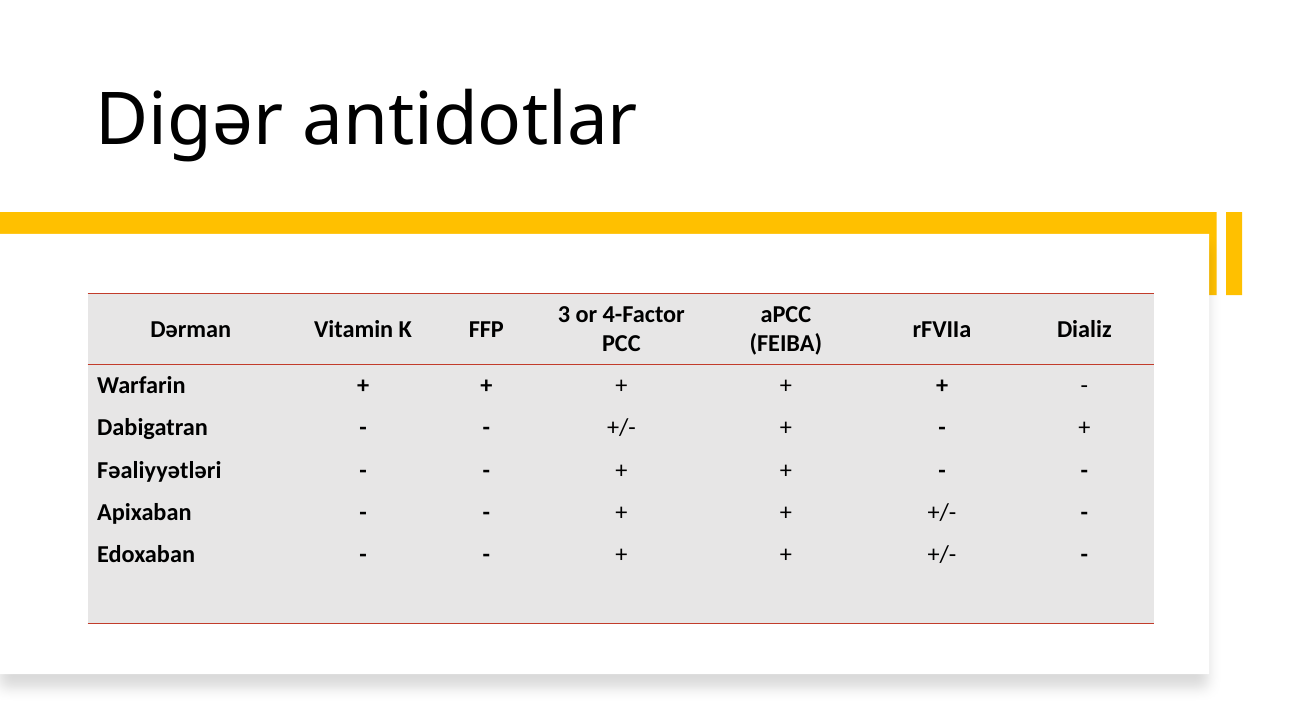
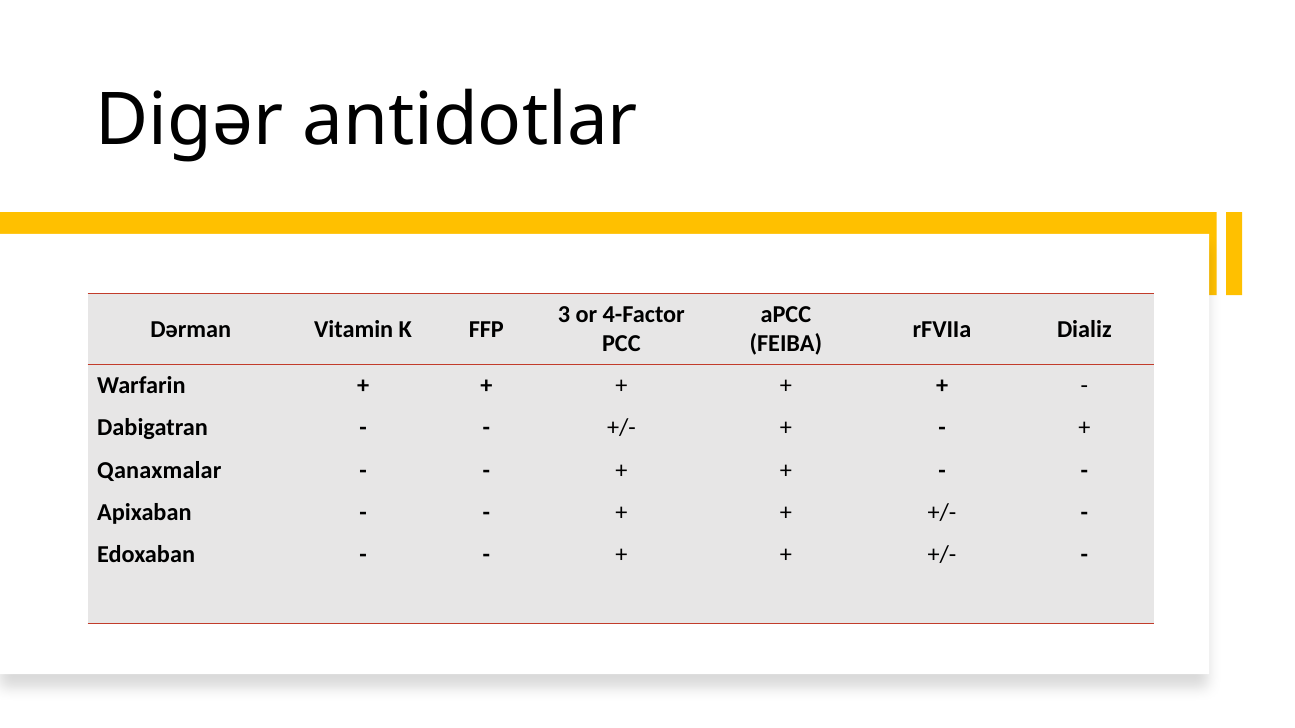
Fəaliyyətləri: Fəaliyyətləri -> Qanaxmalar
